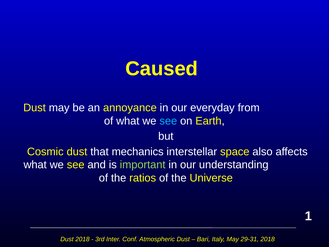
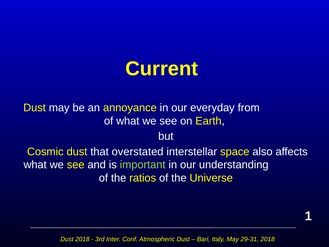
Caused: Caused -> Current
see at (168, 121) colour: light blue -> white
mechanics: mechanics -> overstated
